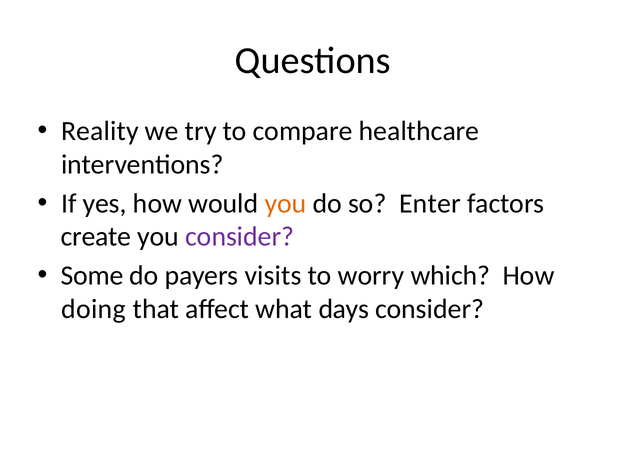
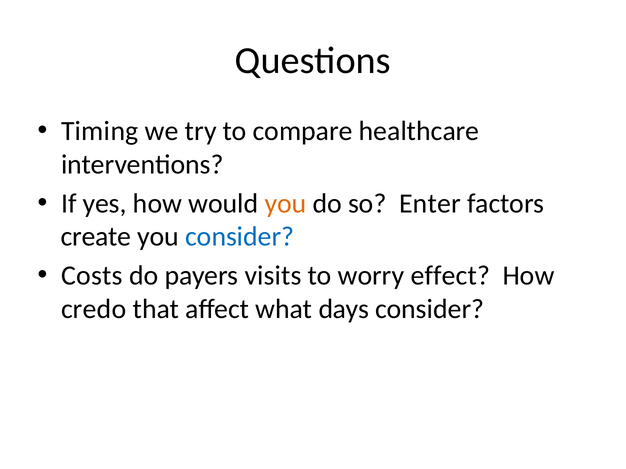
Reality: Reality -> Timing
consider at (240, 237) colour: purple -> blue
Some: Some -> Costs
which: which -> effect
doing: doing -> credo
